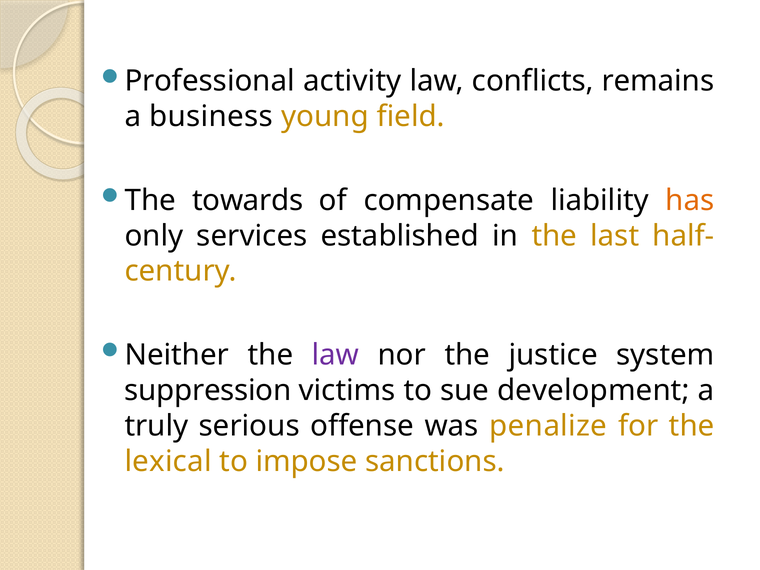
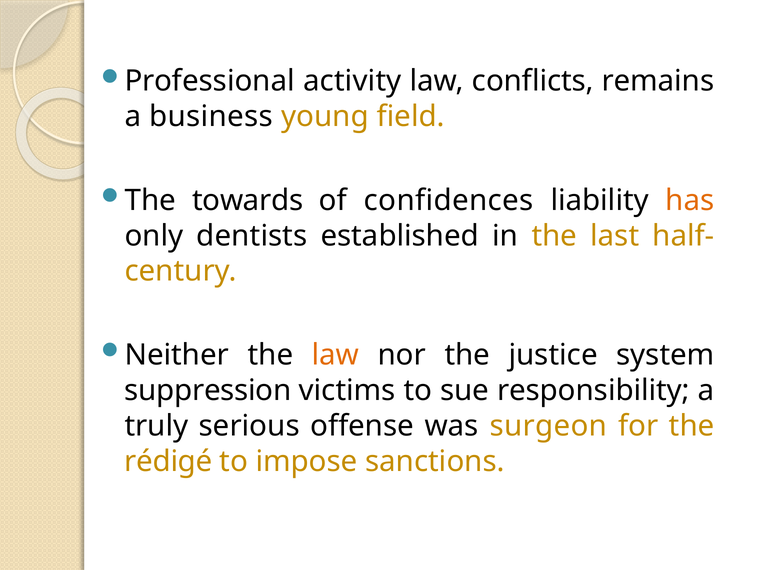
compensate: compensate -> confidences
services: services -> dentists
law at (335, 355) colour: purple -> orange
development: development -> responsibility
penalize: penalize -> surgeon
lexical: lexical -> rédigé
